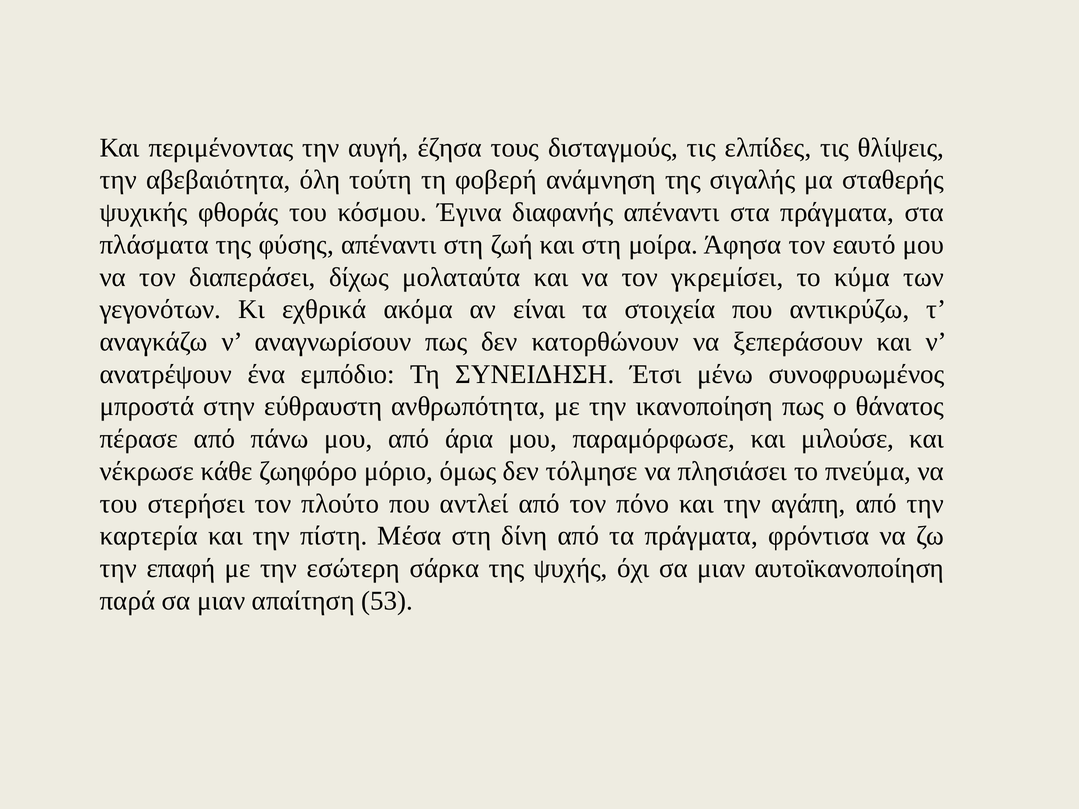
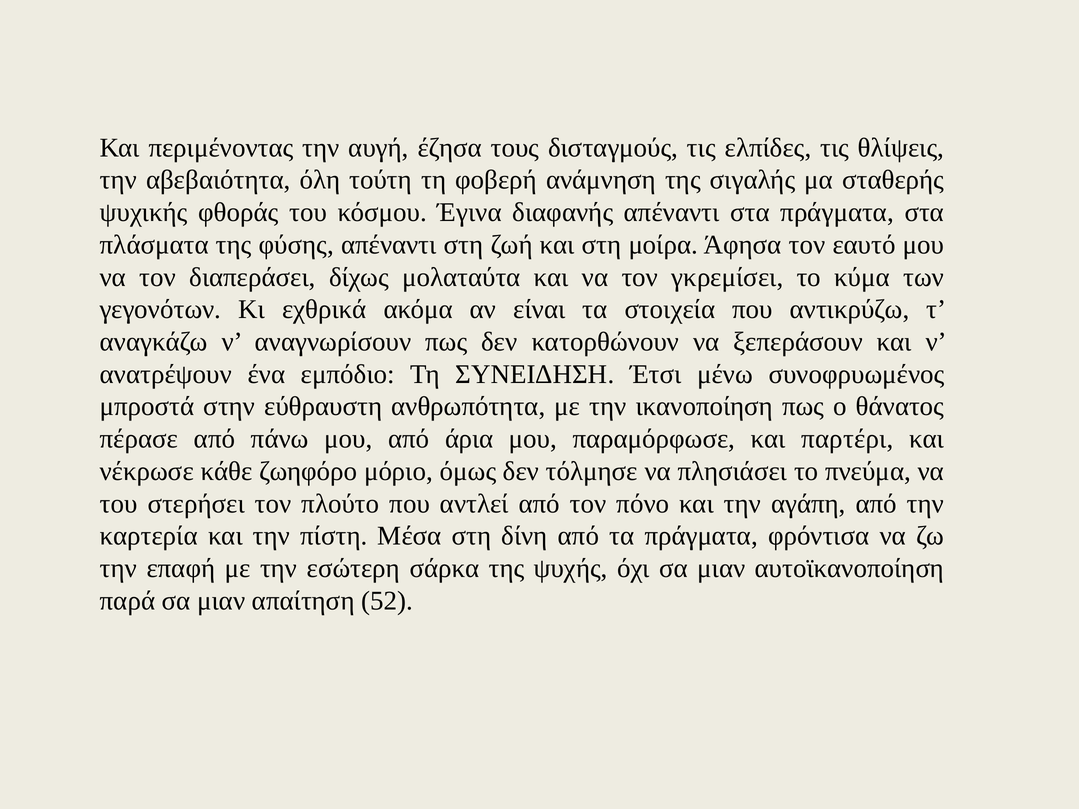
μιλούσε: μιλούσε -> παρτέρι
53: 53 -> 52
